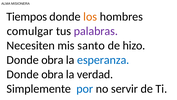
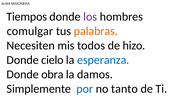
los colour: orange -> purple
palabras colour: purple -> orange
santo: santo -> todos
obra at (52, 60): obra -> cielo
verdad: verdad -> damos
servir: servir -> tanto
